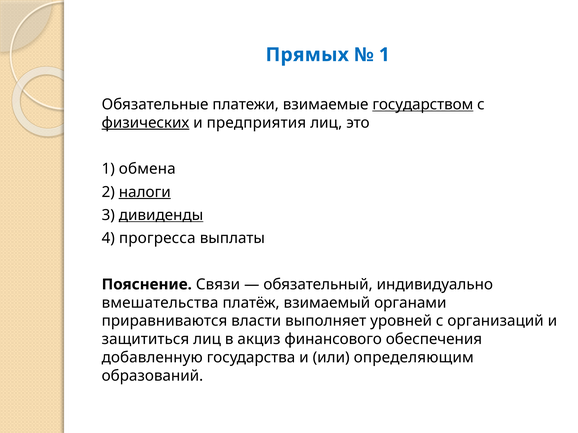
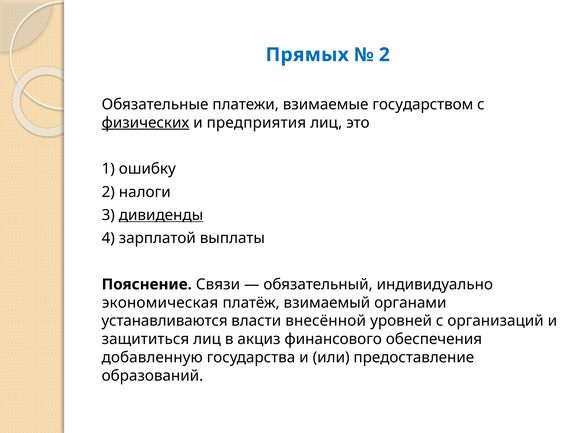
1 at (384, 55): 1 -> 2
государством underline: present -> none
обмена: обмена -> ошибку
налоги underline: present -> none
прогресса: прогресса -> зарплатой
вмешательства: вмешательства -> экономическая
приравниваются: приравниваются -> устанавливаются
выполняет: выполняет -> внесённой
определяющим: определяющим -> предоставление
